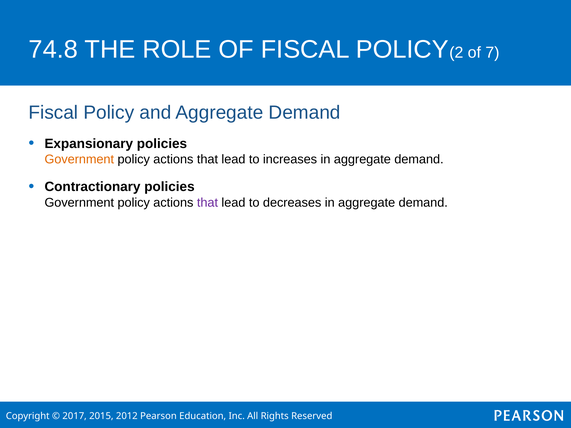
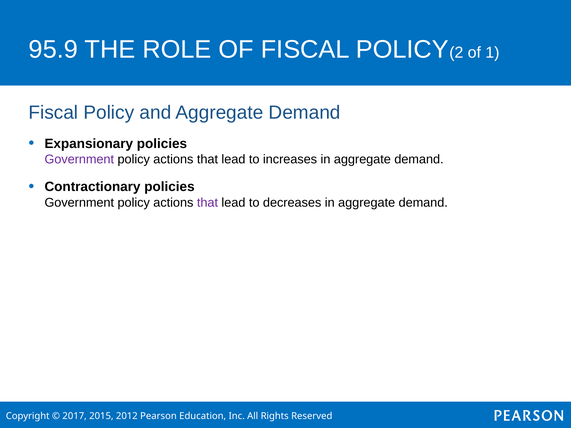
74.8: 74.8 -> 95.9
7: 7 -> 1
Government at (79, 159) colour: orange -> purple
